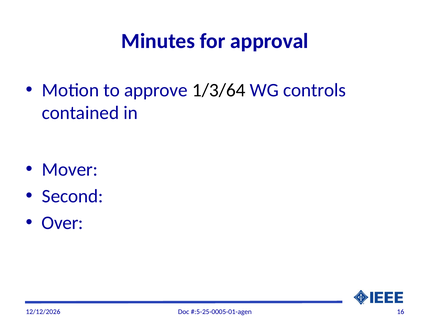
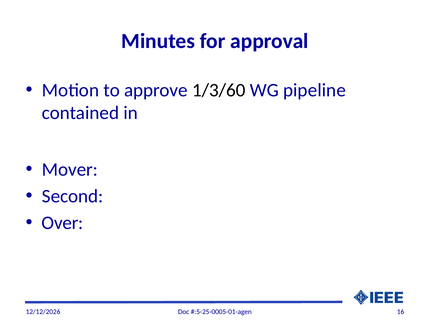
1/3/64: 1/3/64 -> 1/3/60
controls: controls -> pipeline
